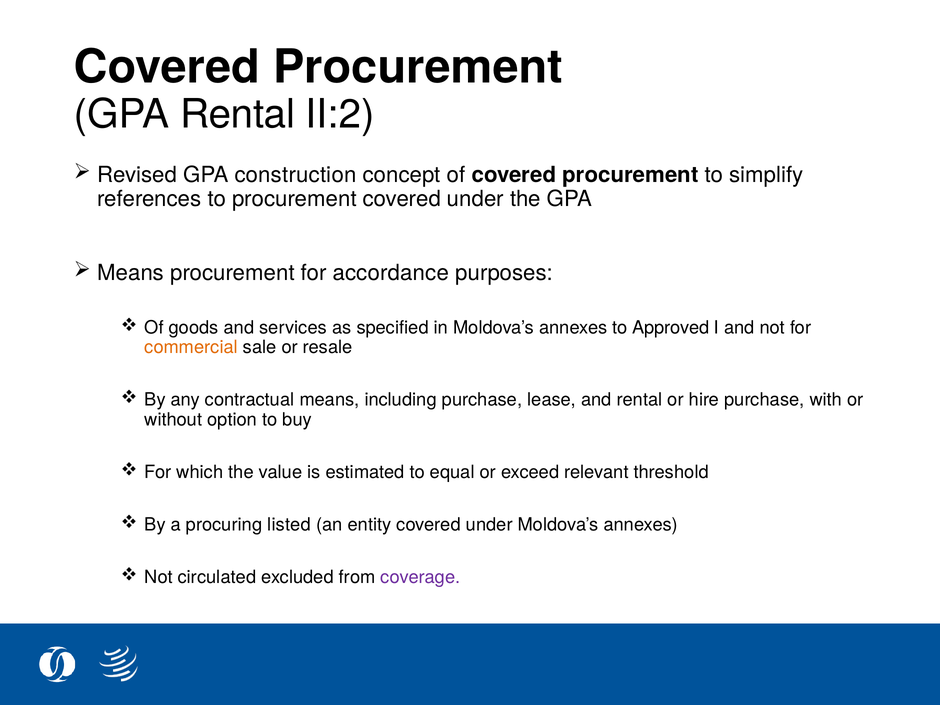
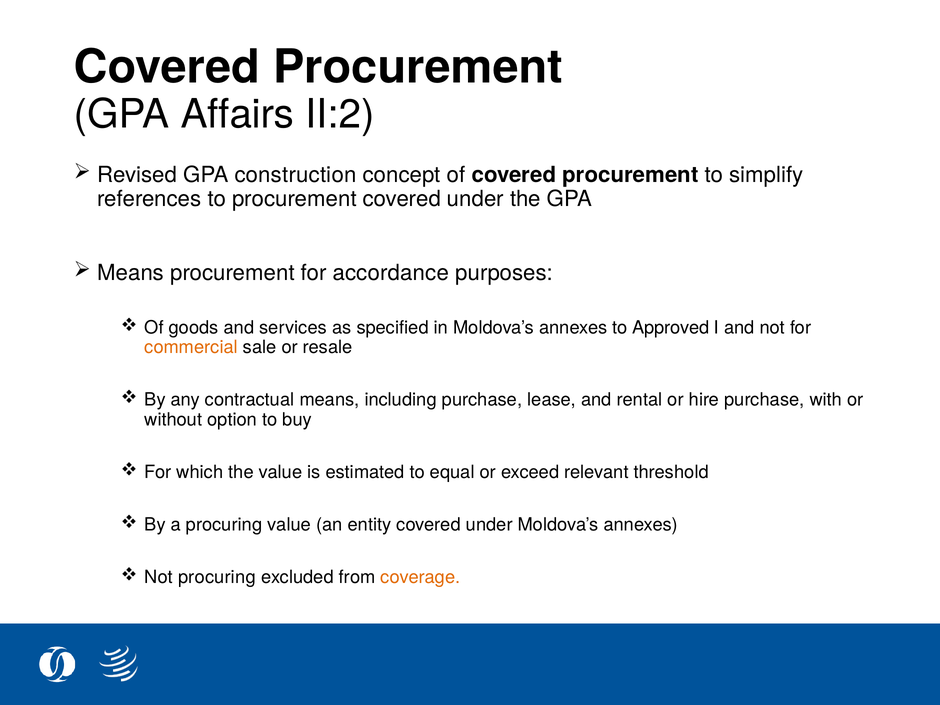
GPA Rental: Rental -> Affairs
procuring listed: listed -> value
Not circulated: circulated -> procuring
coverage colour: purple -> orange
